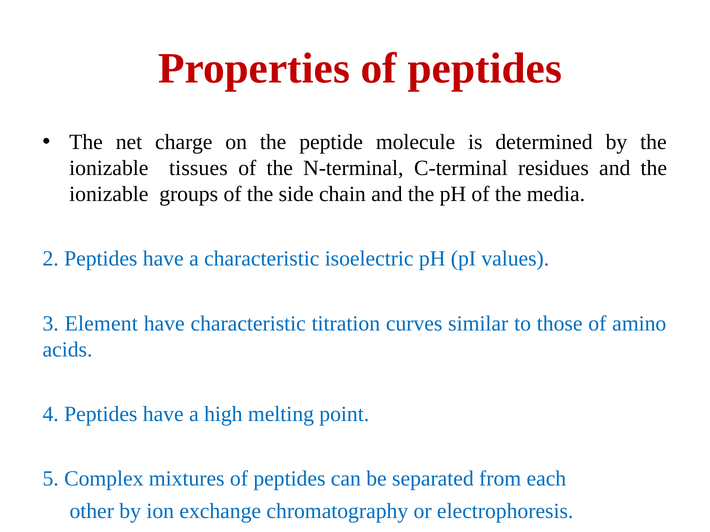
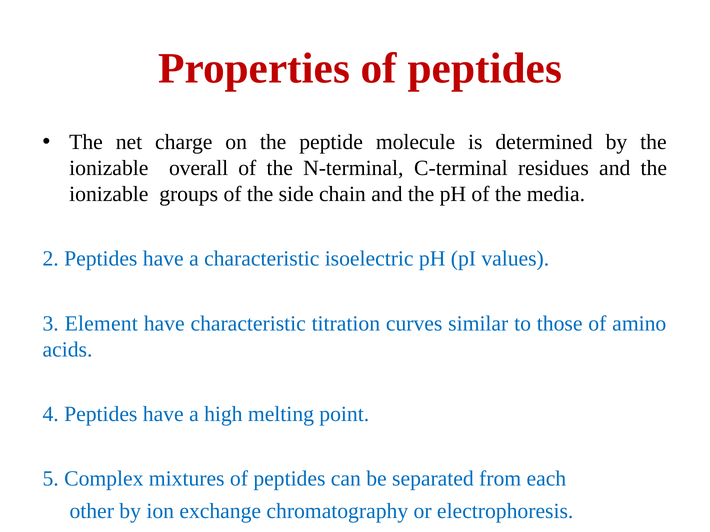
tissues: tissues -> overall
